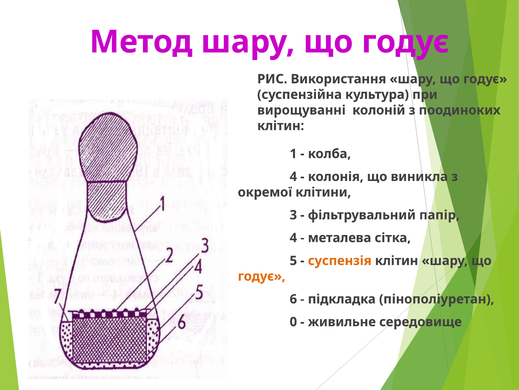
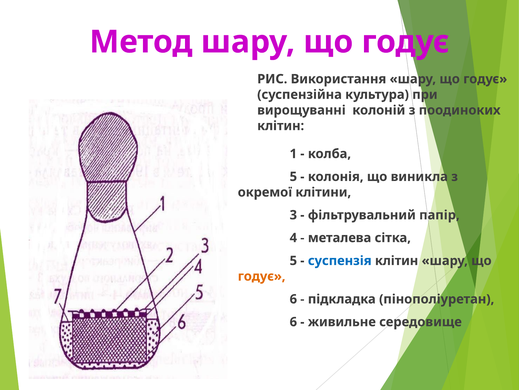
4 at (293, 176): 4 -> 5
суспензія colour: orange -> blue
0 at (293, 321): 0 -> 6
